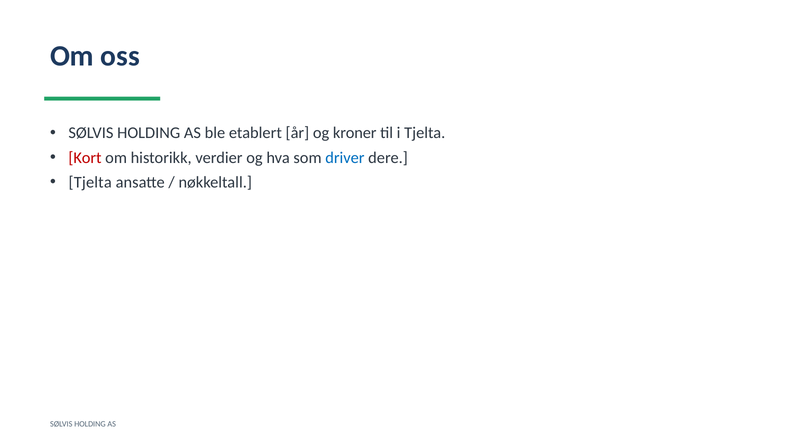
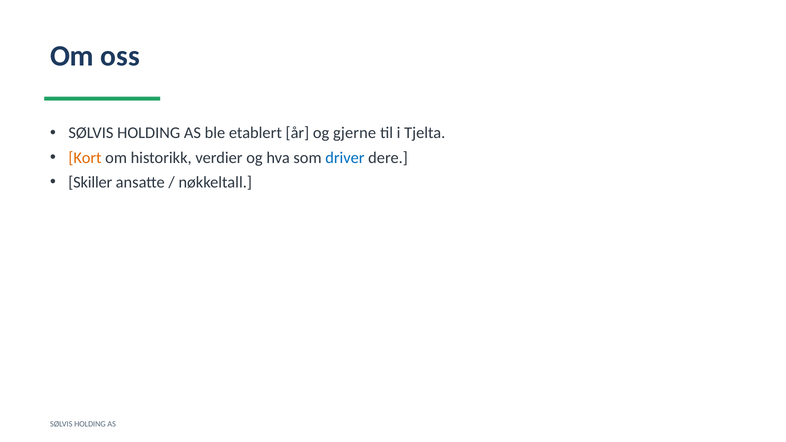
kroner: kroner -> gjerne
Kort colour: red -> orange
Tjelta at (90, 182): Tjelta -> Skiller
